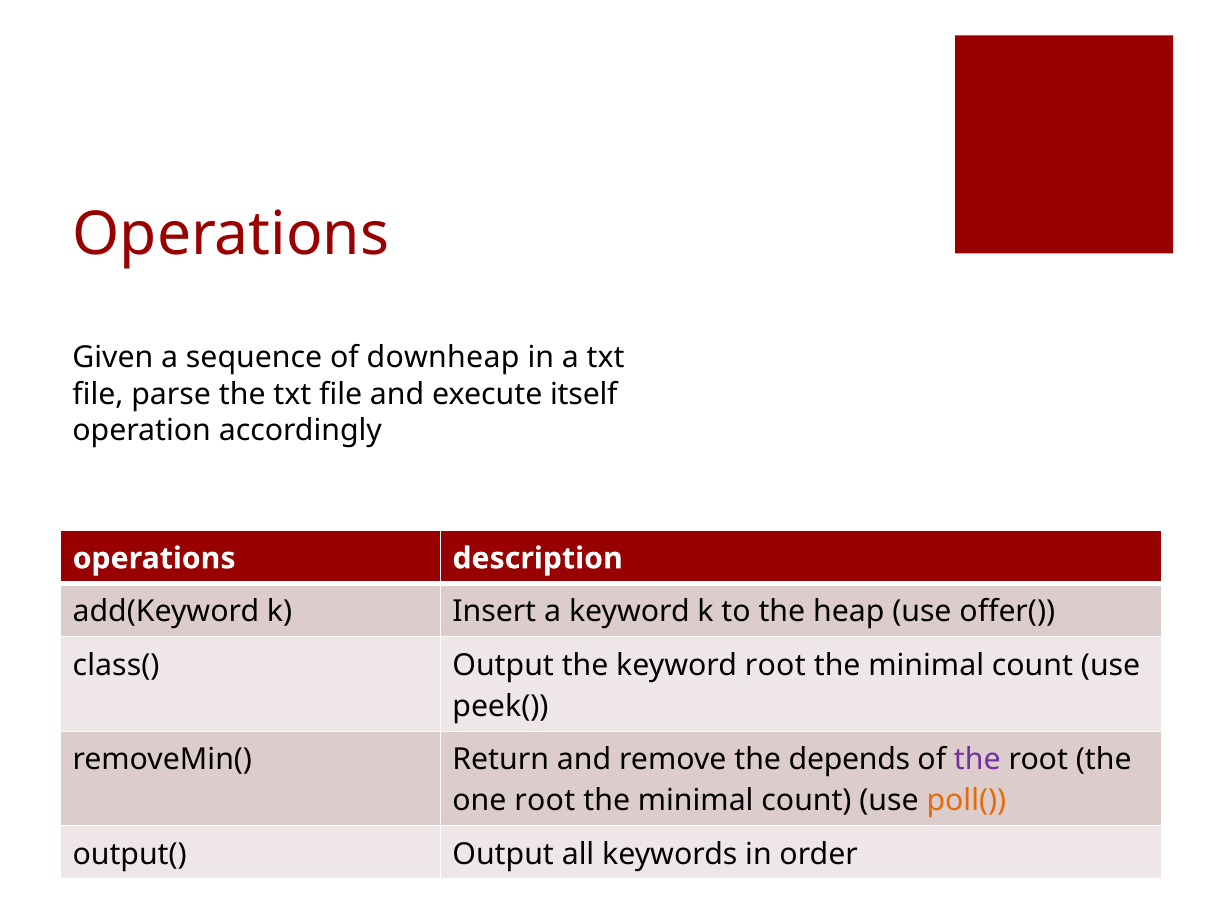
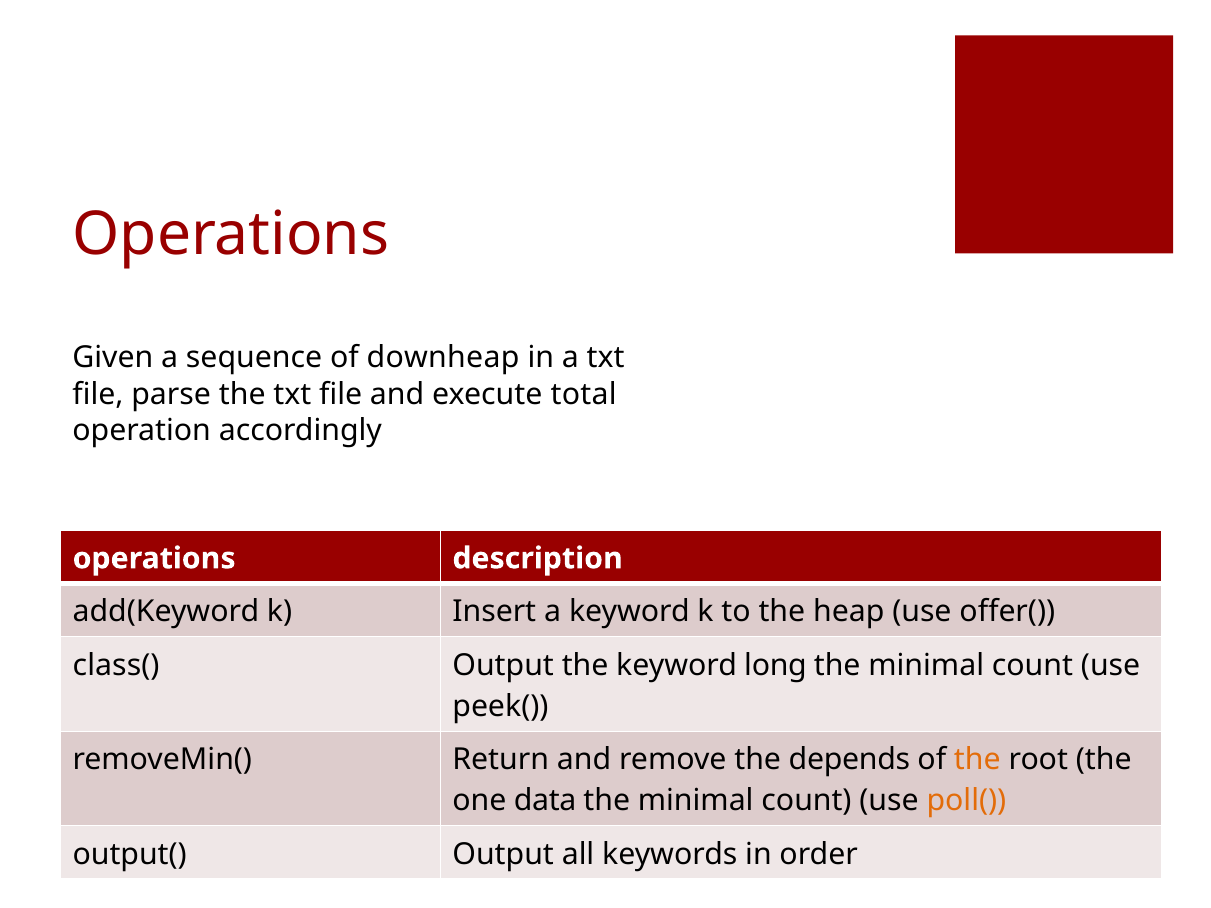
itself: itself -> total
keyword root: root -> long
the at (977, 760) colour: purple -> orange
one root: root -> data
